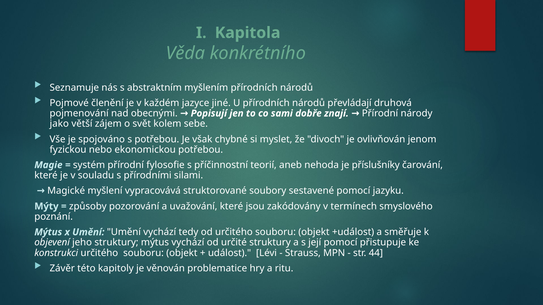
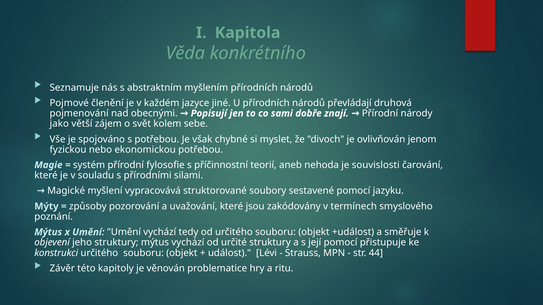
příslušníky: příslušníky -> souvislosti
